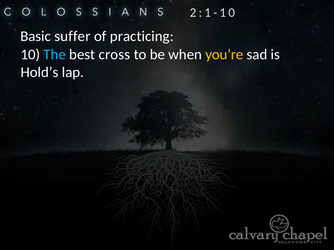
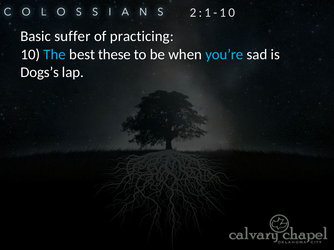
cross: cross -> these
you’re colour: yellow -> light blue
Hold’s: Hold’s -> Dogs’s
